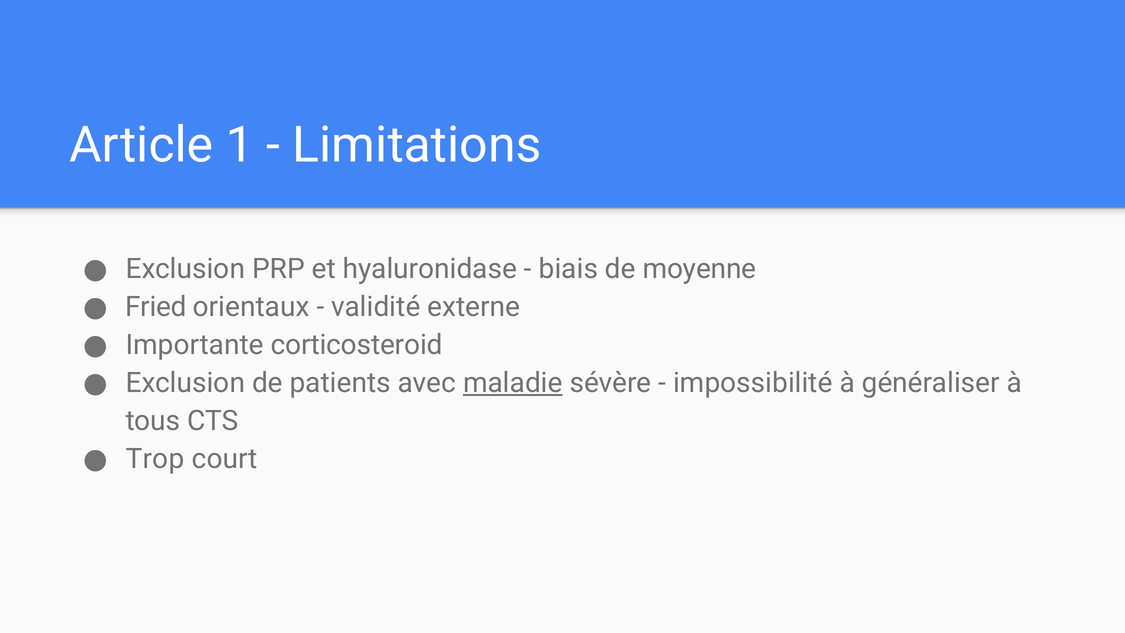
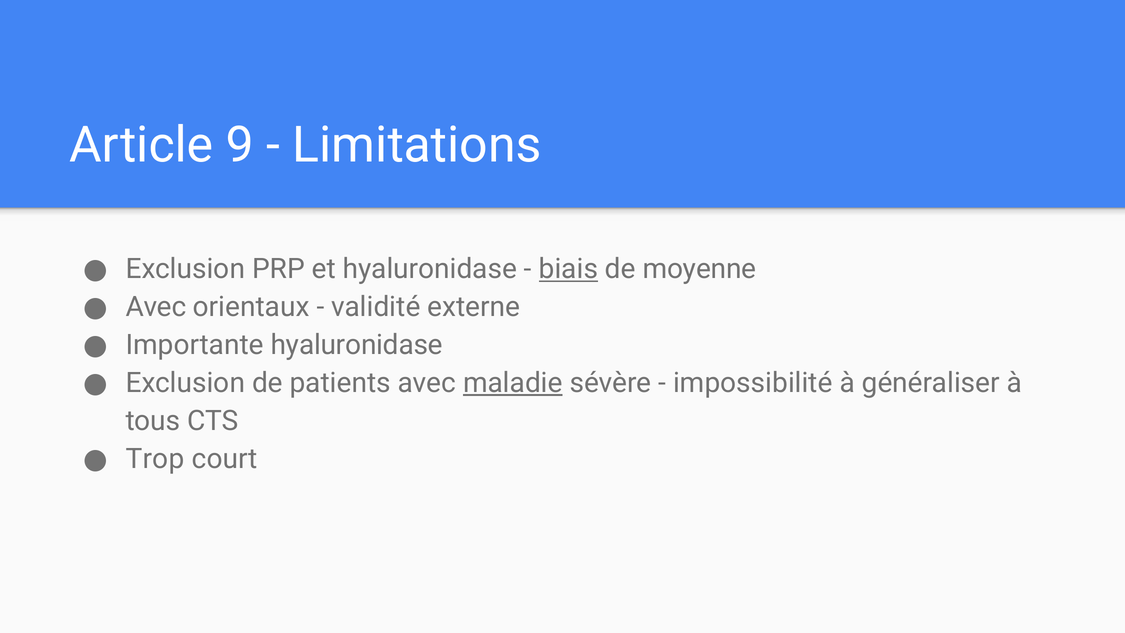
1: 1 -> 9
biais underline: none -> present
Fried at (156, 307): Fried -> Avec
Importante corticosteroid: corticosteroid -> hyaluronidase
